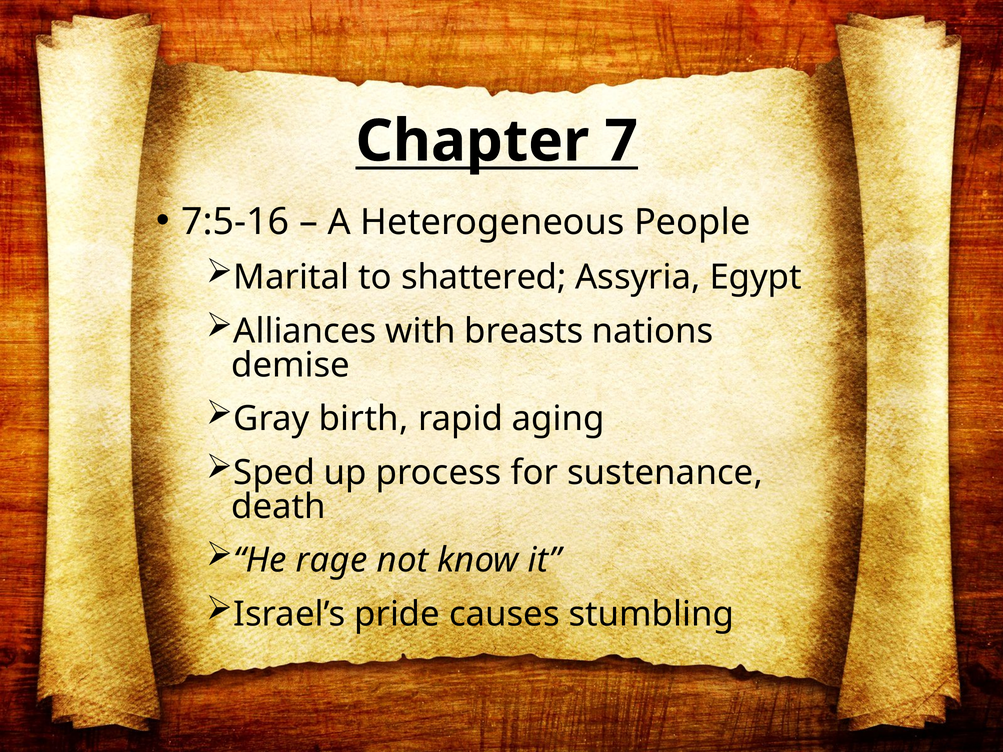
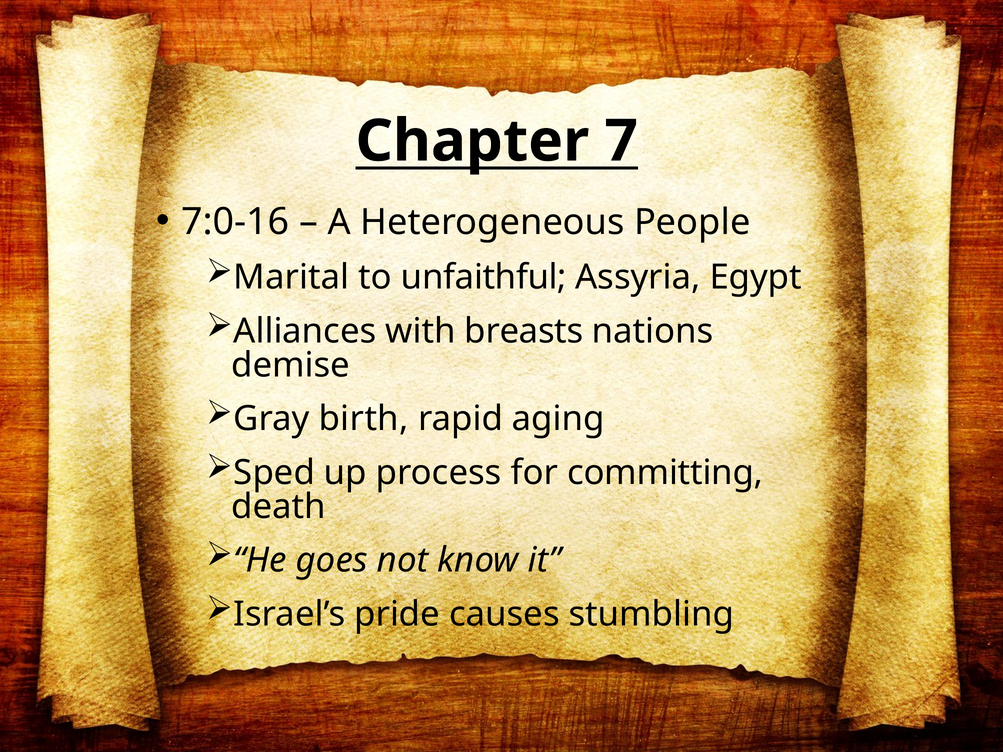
7:5-16: 7:5-16 -> 7:0-16
shattered: shattered -> unfaithful
sustenance: sustenance -> committing
rage: rage -> goes
